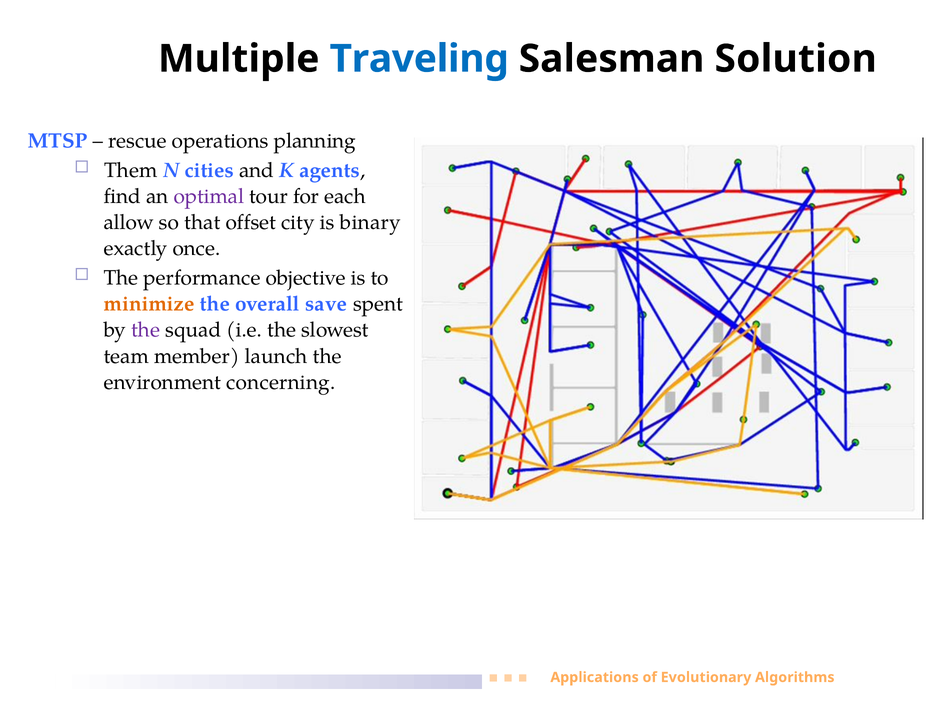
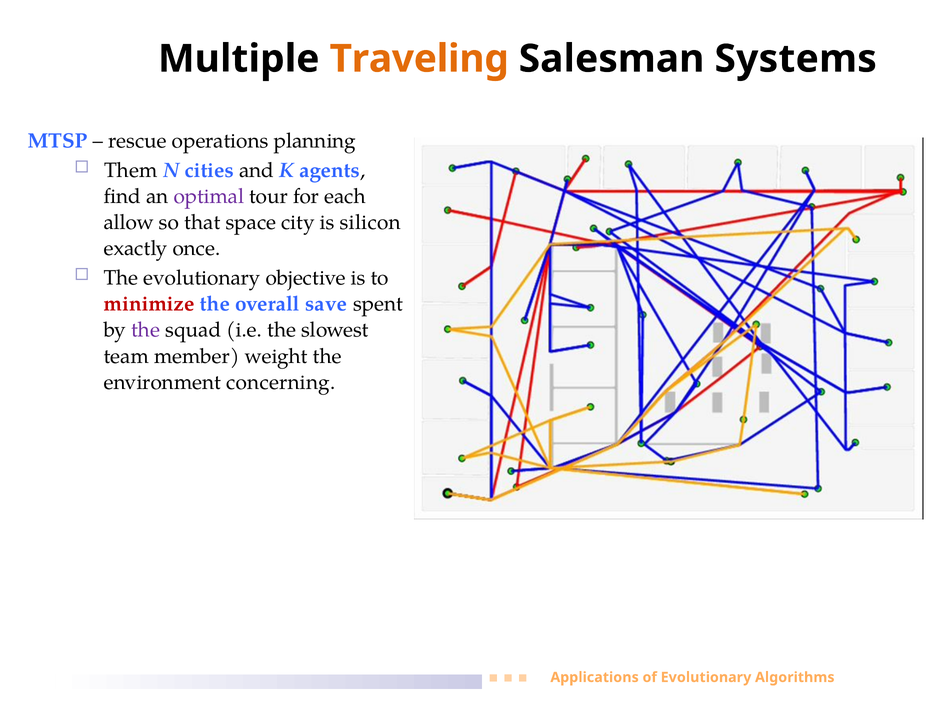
Traveling colour: blue -> orange
Solution: Solution -> Systems
offset: offset -> space
binary: binary -> silicon
The performance: performance -> evolutionary
minimize colour: orange -> red
launch: launch -> weight
